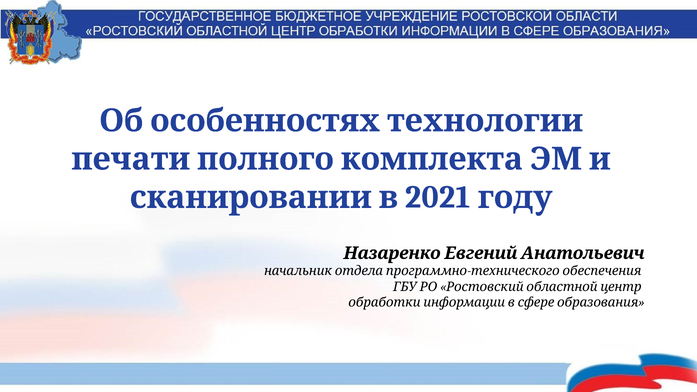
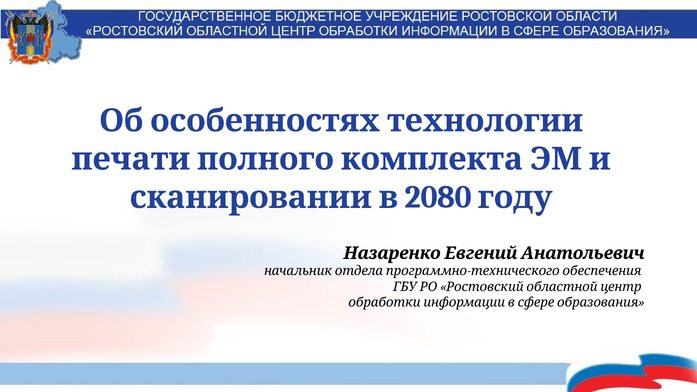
2021: 2021 -> 2080
